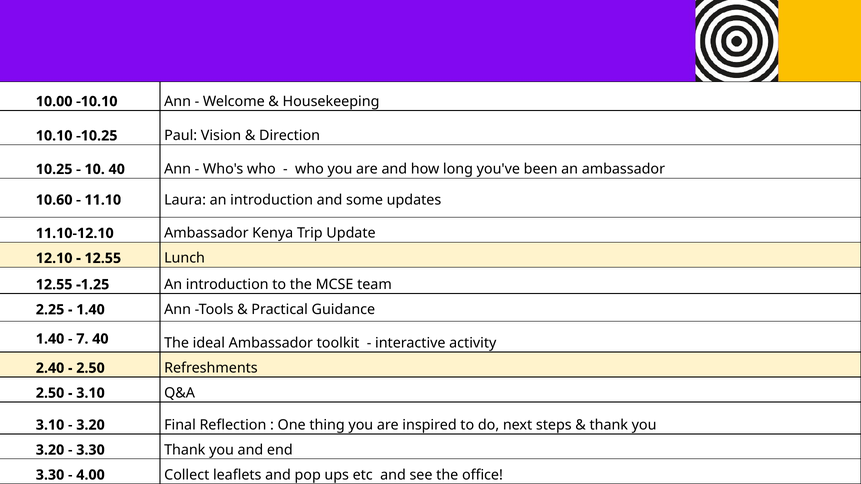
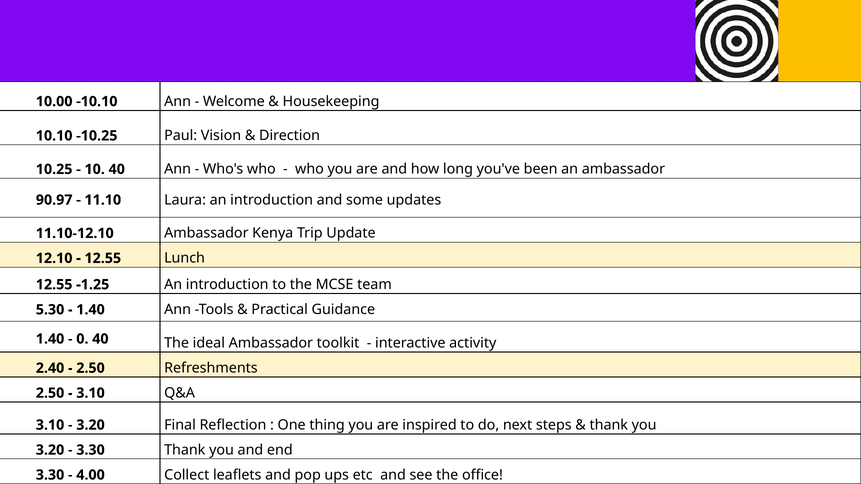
10.60: 10.60 -> 90.97
2.25: 2.25 -> 5.30
7: 7 -> 0
